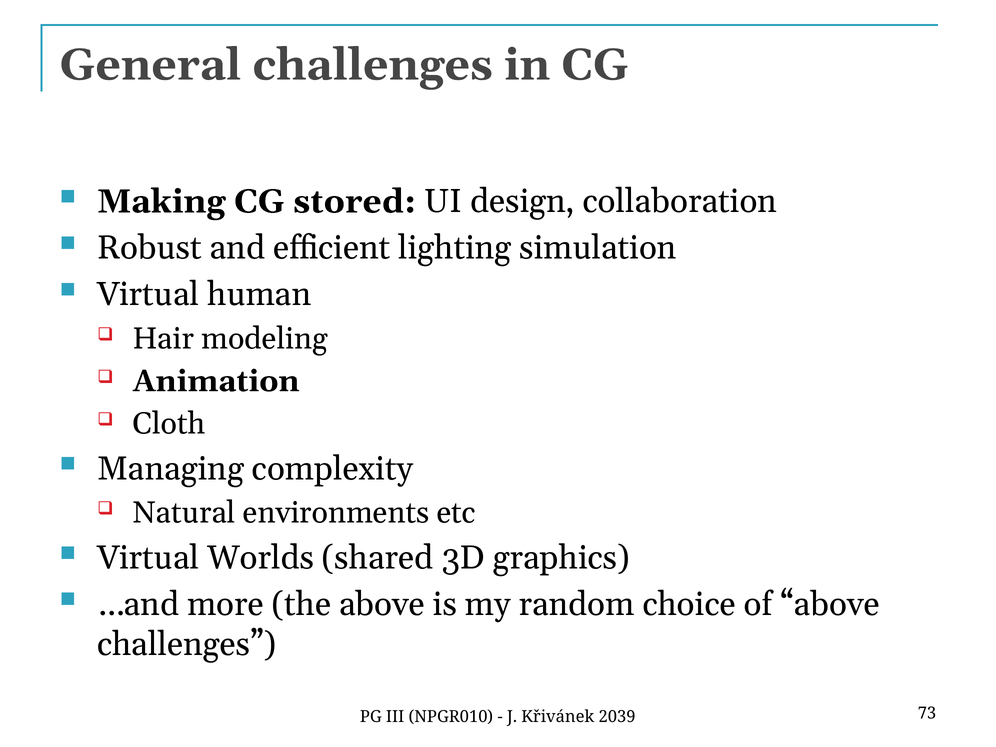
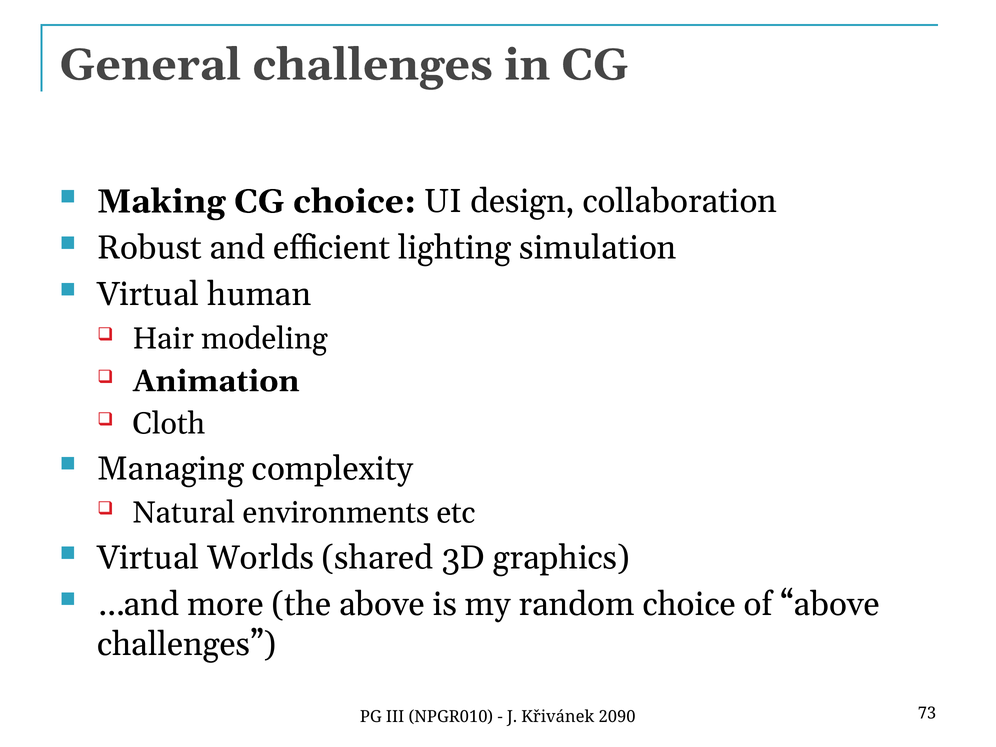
CG stored: stored -> choice
2039: 2039 -> 2090
